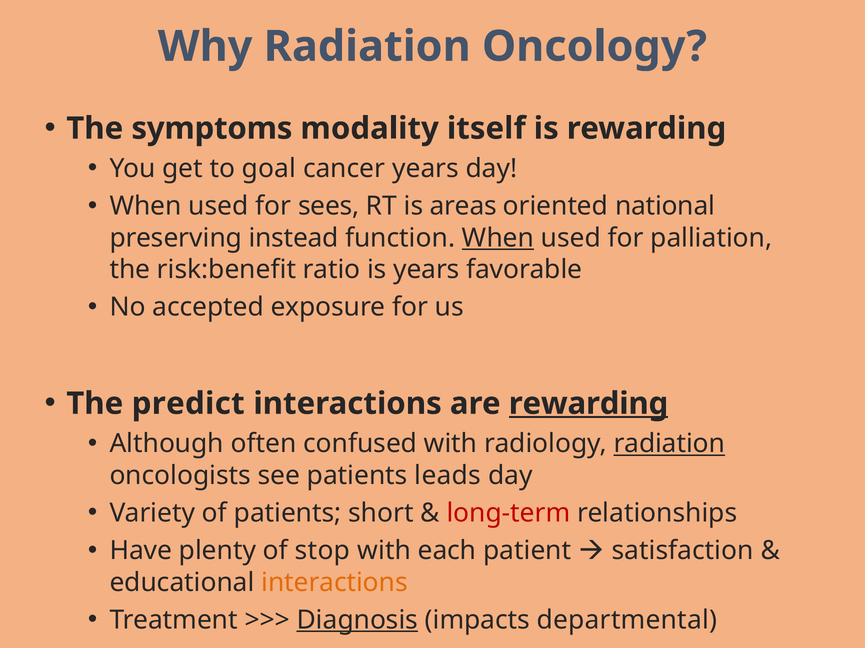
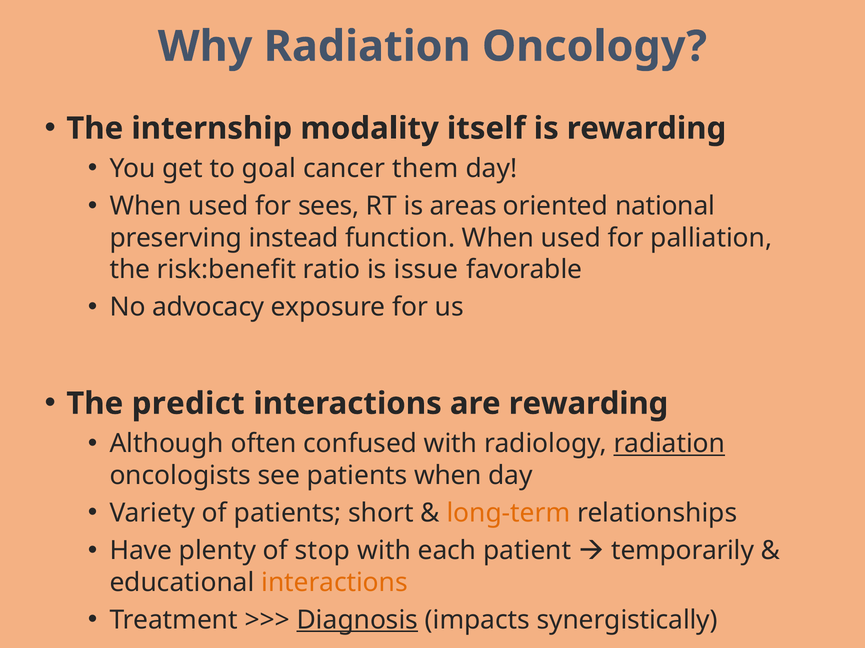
symptoms: symptoms -> internship
cancer years: years -> them
When at (498, 238) underline: present -> none
is years: years -> issue
accepted: accepted -> advocacy
rewarding at (589, 404) underline: present -> none
patients leads: leads -> when
long-term colour: red -> orange
satisfaction: satisfaction -> temporarily
departmental: departmental -> synergistically
